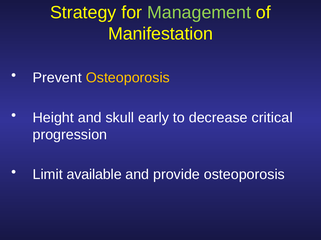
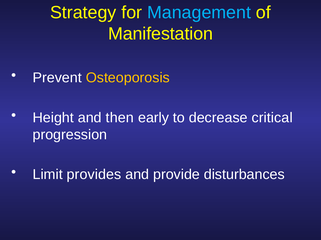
Management colour: light green -> light blue
skull: skull -> then
available: available -> provides
provide osteoporosis: osteoporosis -> disturbances
